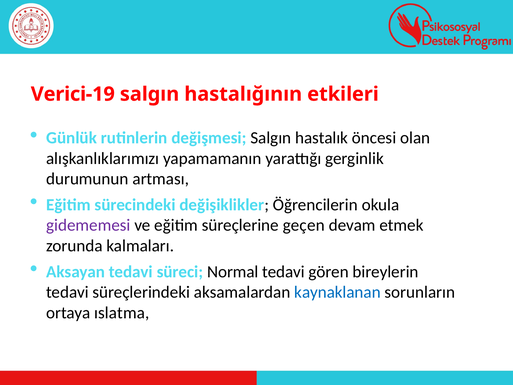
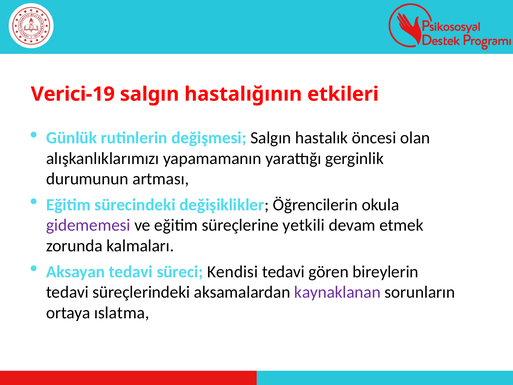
geçen: geçen -> yetkili
Normal: Normal -> Kendisi
kaynaklanan colour: blue -> purple
